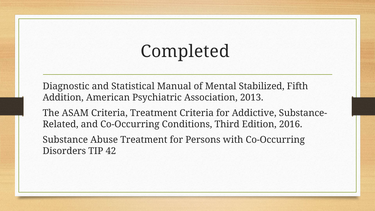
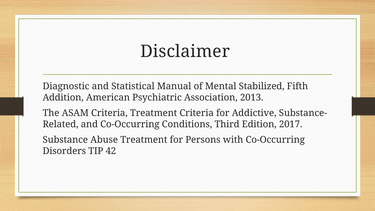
Completed: Completed -> Disclaimer
2016: 2016 -> 2017
